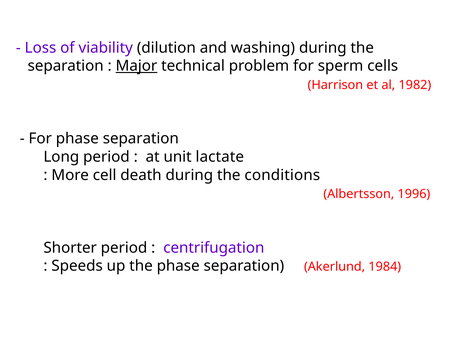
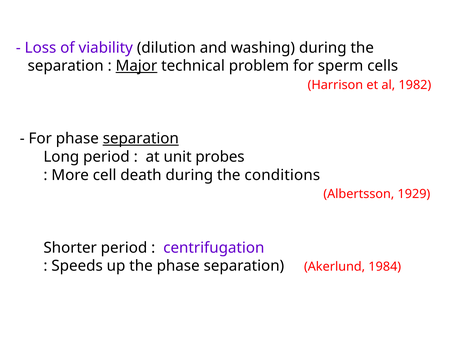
separation at (141, 139) underline: none -> present
lactate: lactate -> probes
1996: 1996 -> 1929
